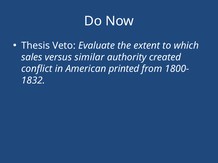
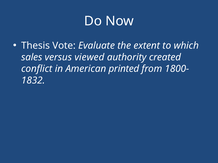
Veto: Veto -> Vote
similar: similar -> viewed
